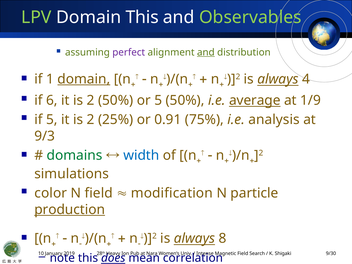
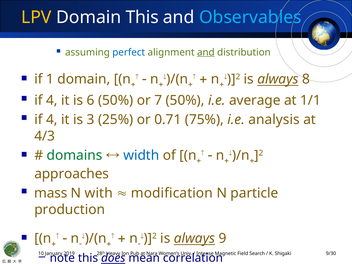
LPV colour: light green -> yellow
Observables colour: light green -> light blue
perfect colour: purple -> blue
4: 4 -> 8
domain at (84, 79) underline: present -> none
6 at (52, 100): 6 -> 4
2 at (91, 100): 2 -> 6
or 5: 5 -> 7
average underline: present -> none
1/9: 1/9 -> 1/1
5 at (52, 120): 5 -> 4
2 at (91, 120): 2 -> 3
0.91: 0.91 -> 0.71
9/3: 9/3 -> 4/3
simulations: simulations -> approaches
color: color -> mass
N field: field -> with
production at (70, 210) underline: present -> none
8: 8 -> 9
